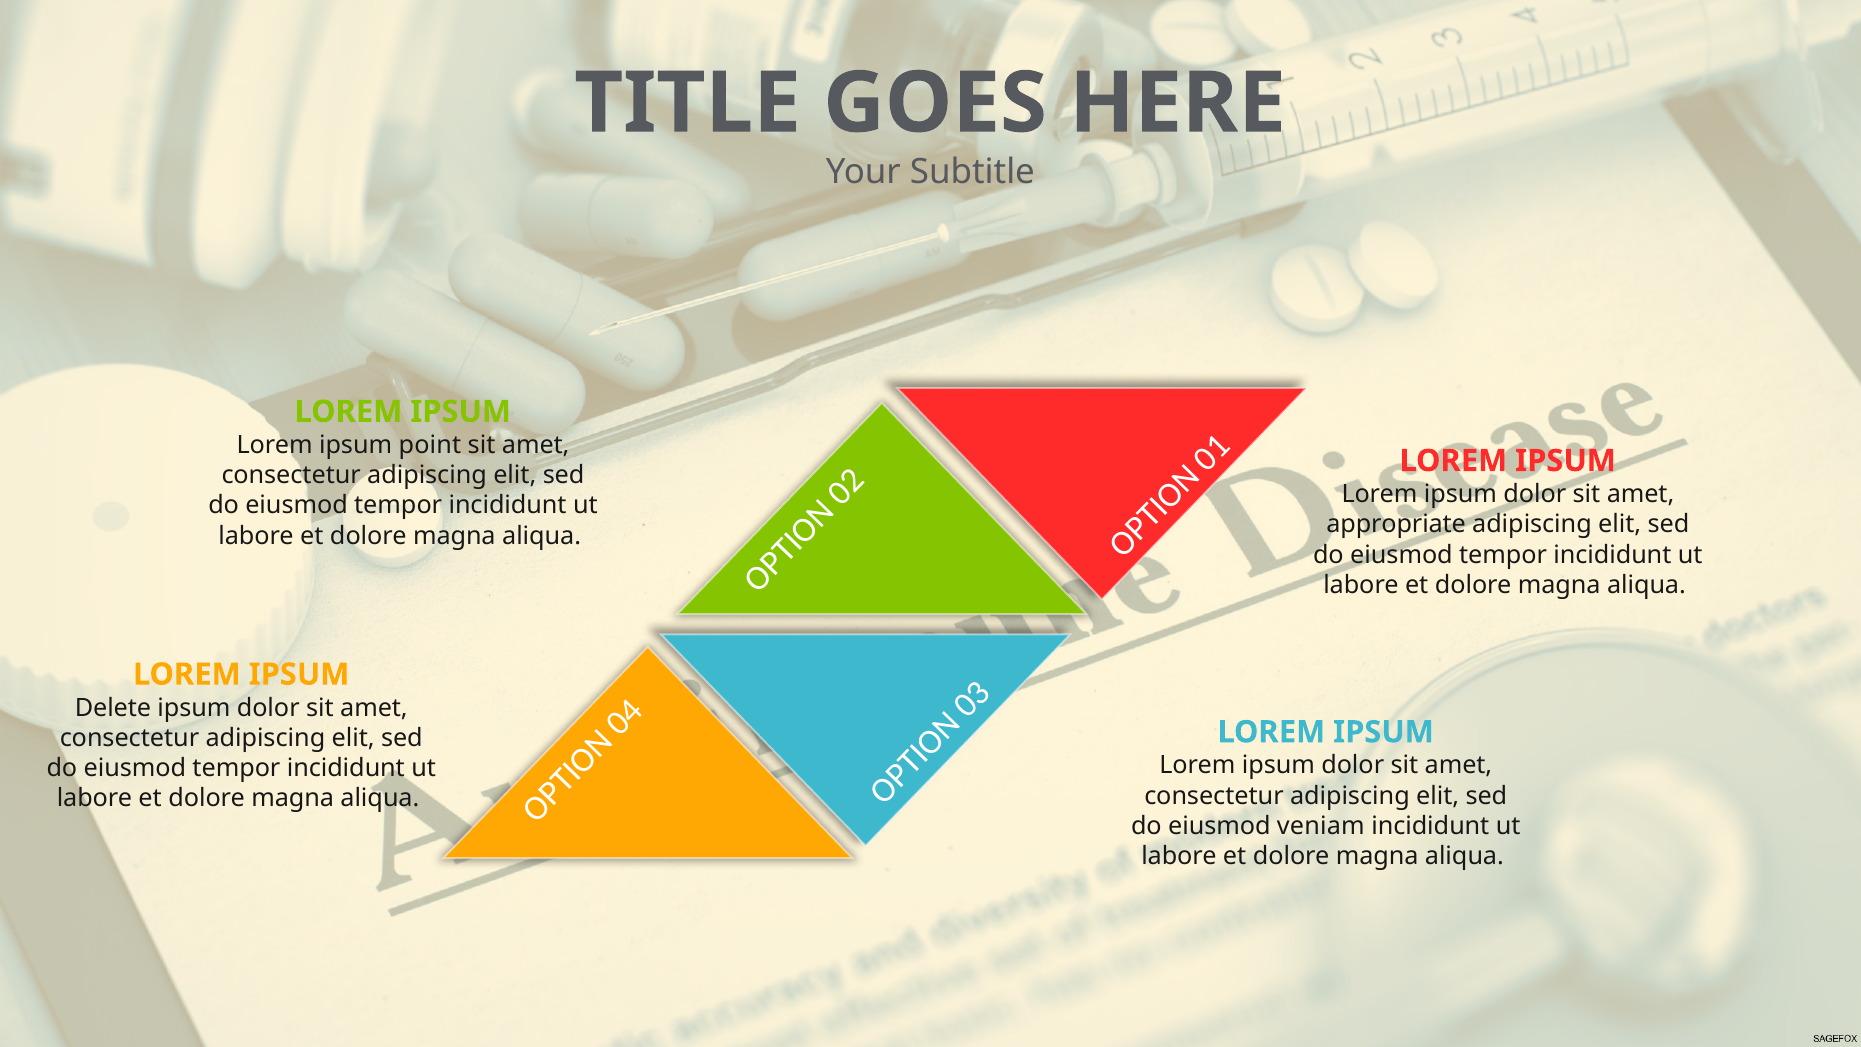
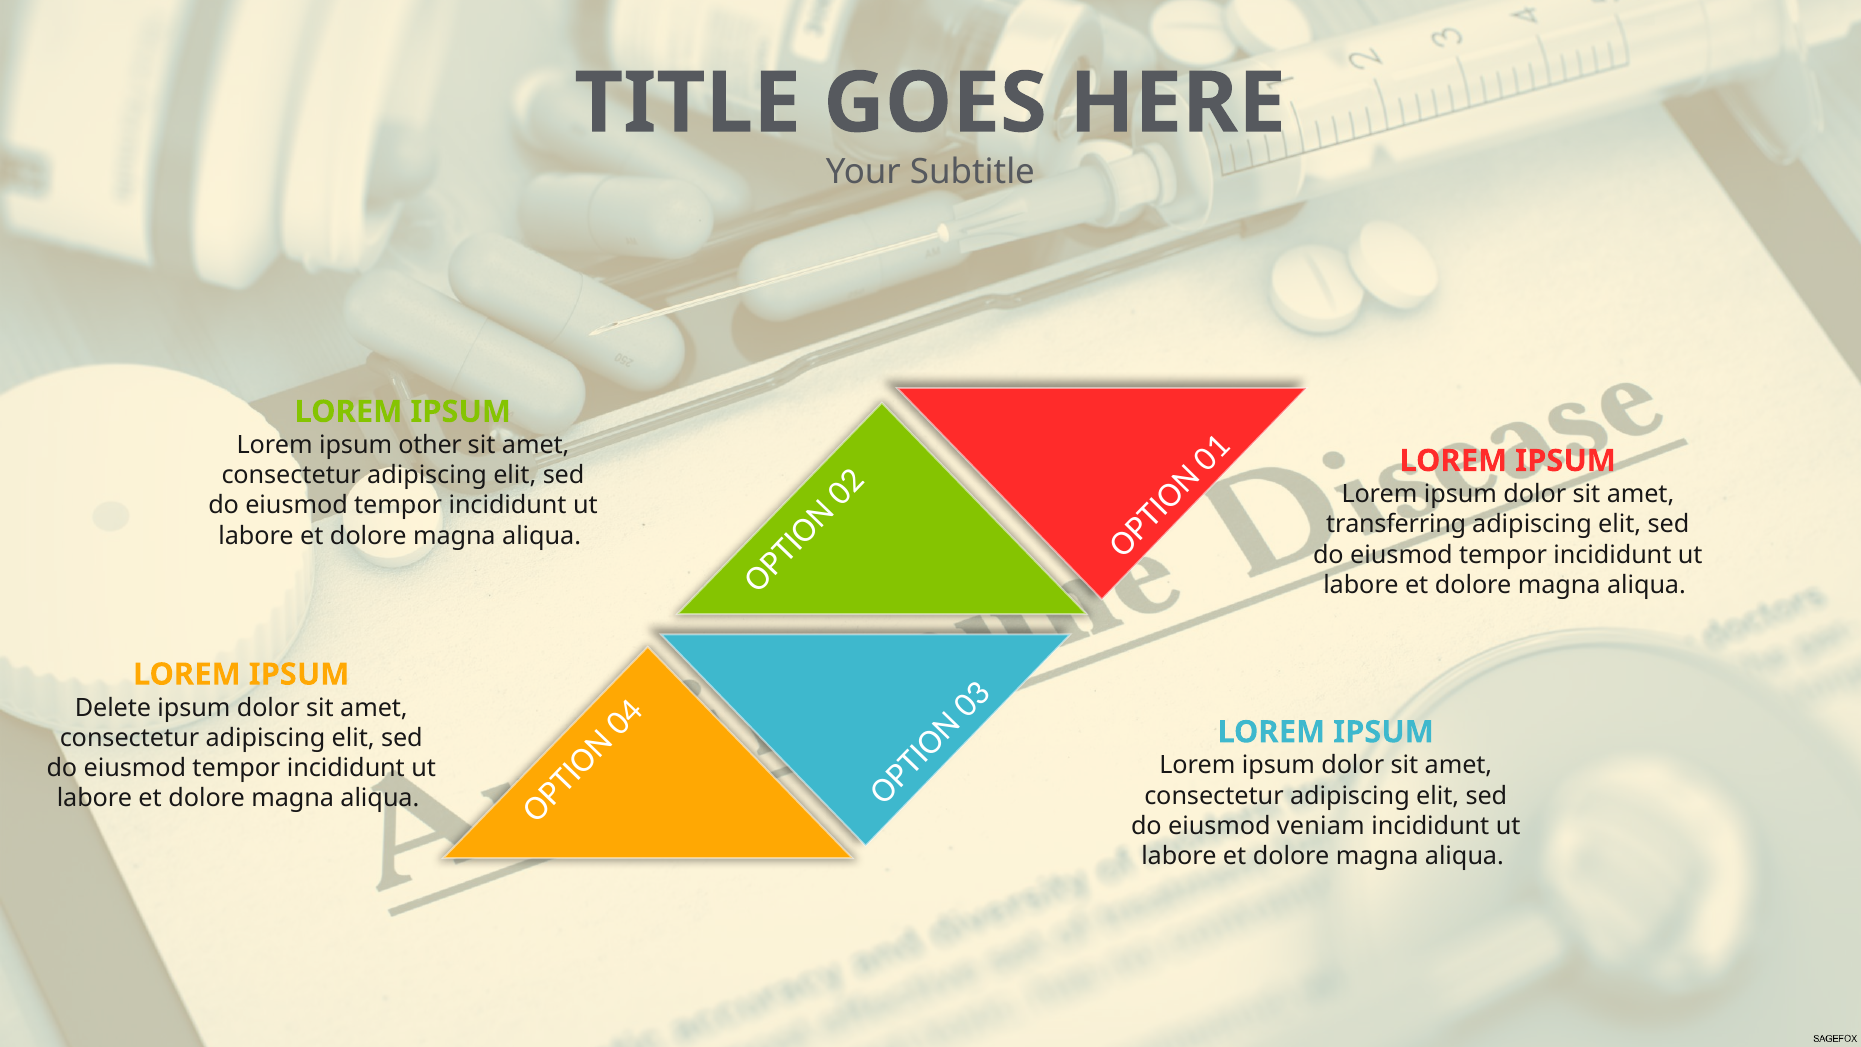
point: point -> other
appropriate: appropriate -> transferring
